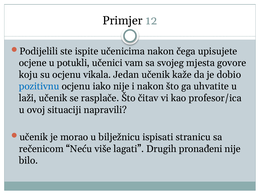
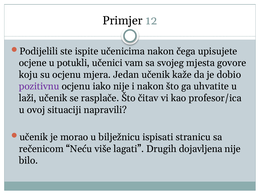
vikala: vikala -> mjera
pozitivnu colour: blue -> purple
pronađeni: pronađeni -> dojavljena
